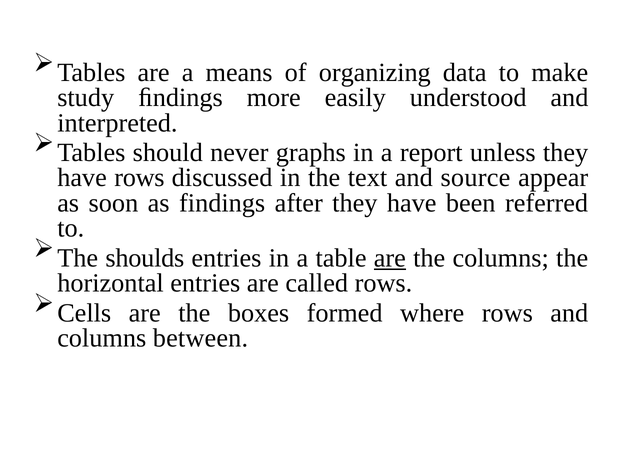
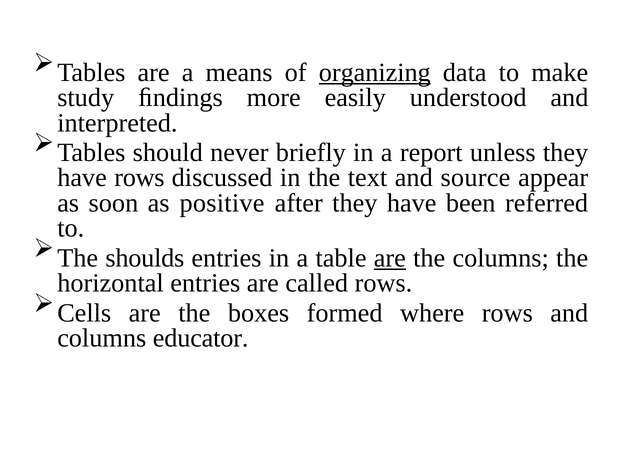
organizing underline: none -> present
graphs: graphs -> briefly
as findings: findings -> positive
between: between -> educator
